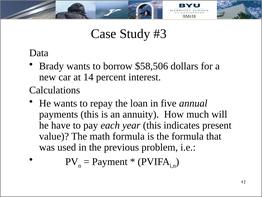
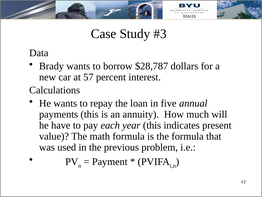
$58,506: $58,506 -> $28,787
14: 14 -> 57
